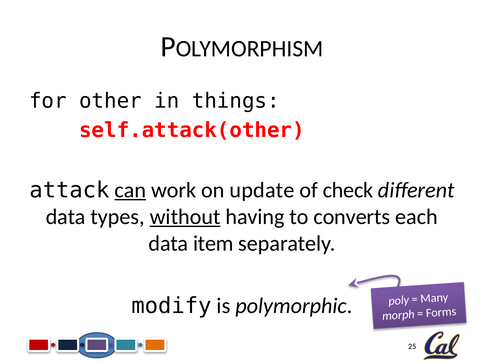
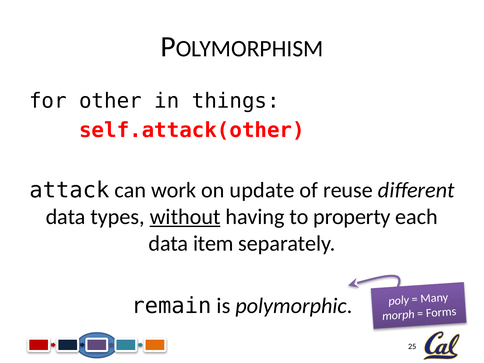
can underline: present -> none
check: check -> reuse
converts: converts -> property
modify: modify -> remain
